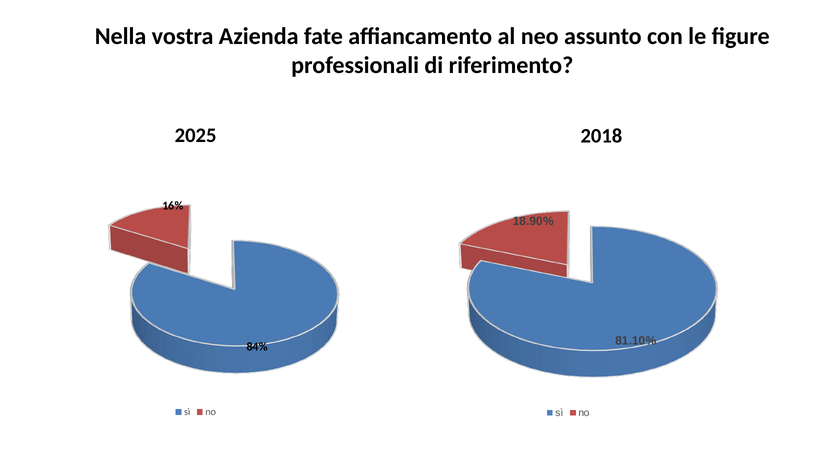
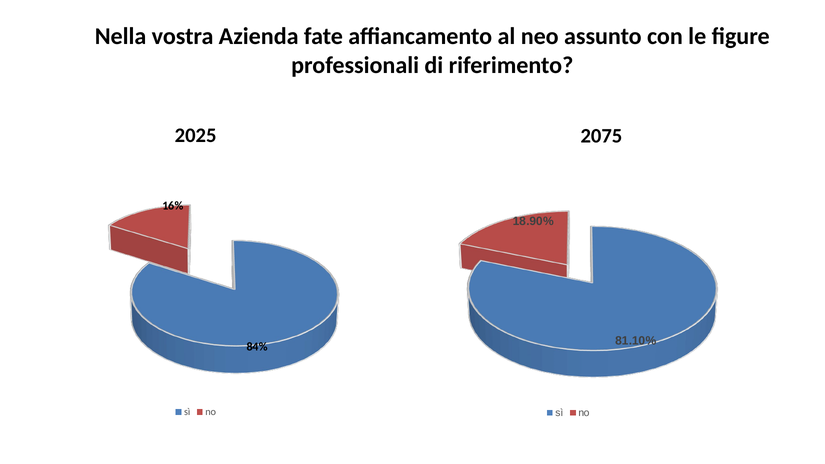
2018: 2018 -> 2075
